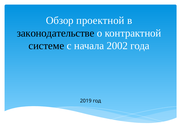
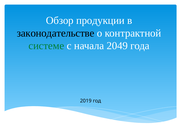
проектной: проектной -> продукции
системе colour: black -> green
2002: 2002 -> 2049
